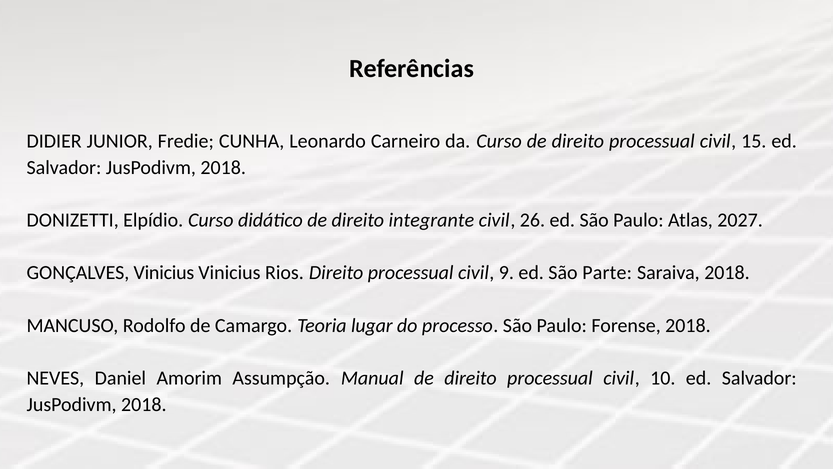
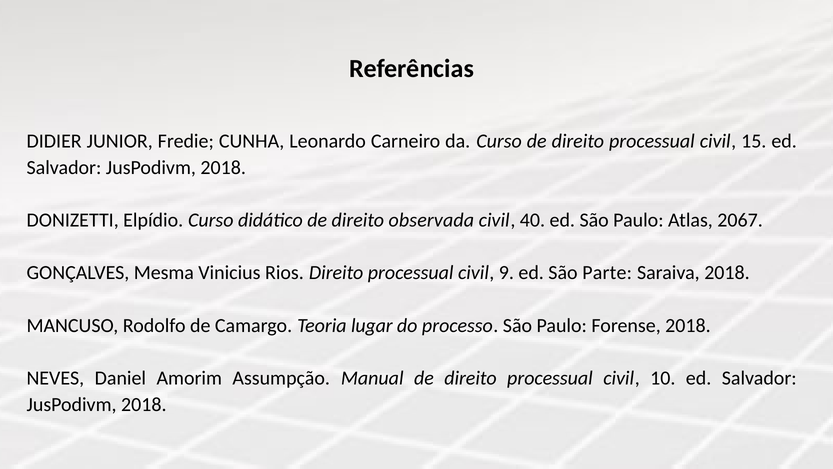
integrante: integrante -> observada
26: 26 -> 40
2027: 2027 -> 2067
GONÇALVES Vinicius: Vinicius -> Mesma
